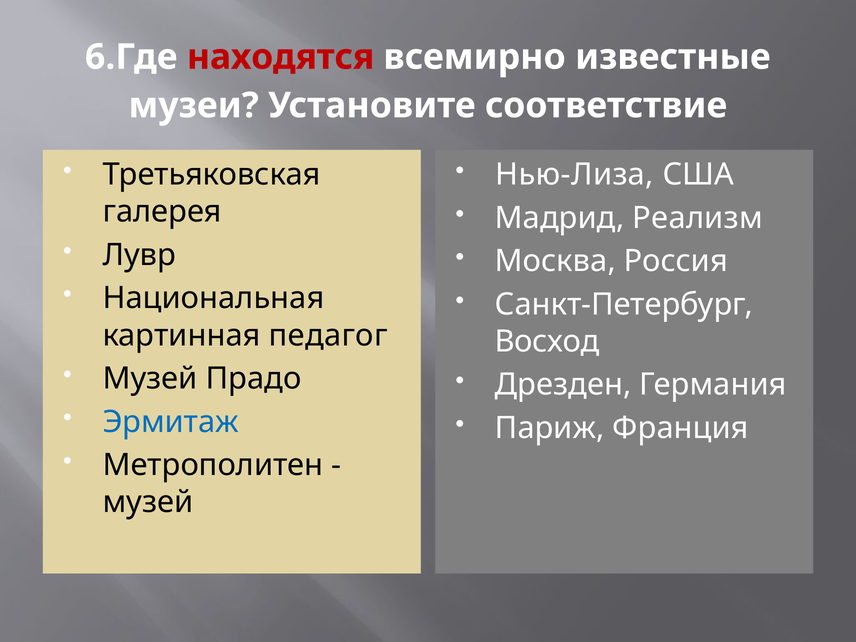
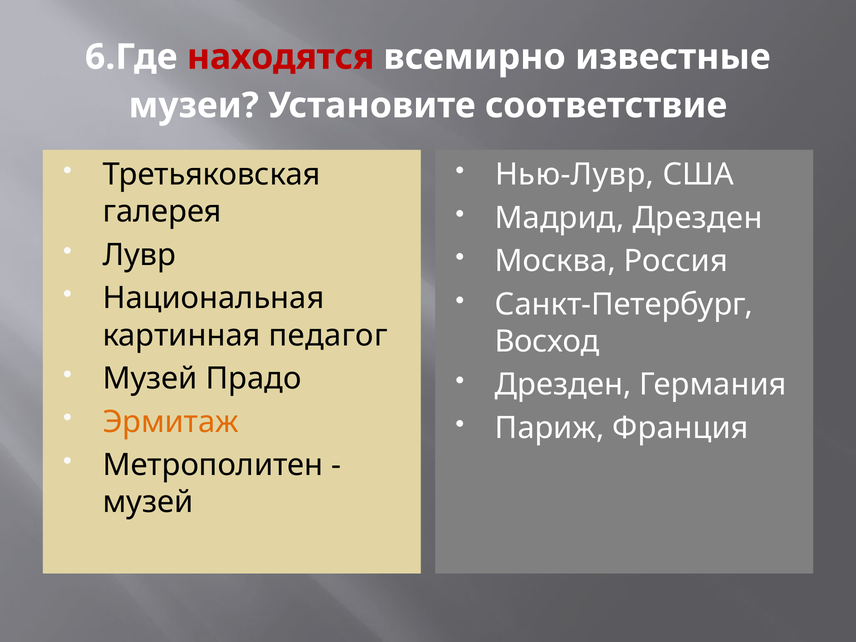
Нью-Лиза: Нью-Лиза -> Нью-Лувр
Мадрид Реализм: Реализм -> Дрезден
Эрмитаж colour: blue -> orange
